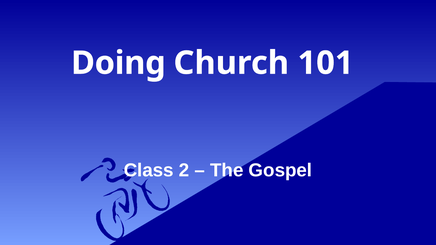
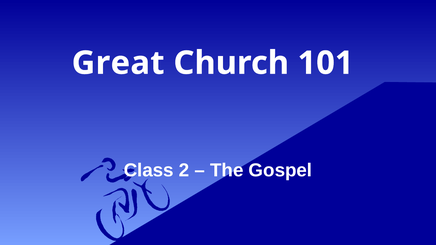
Doing: Doing -> Great
